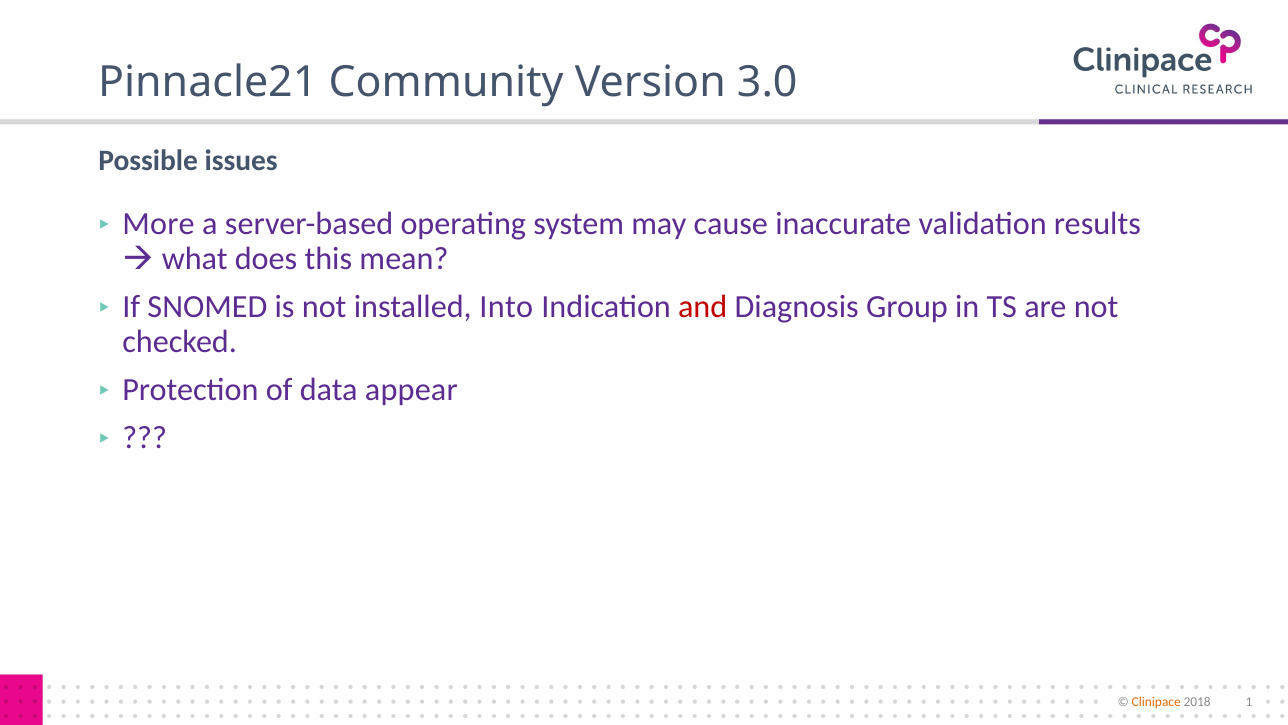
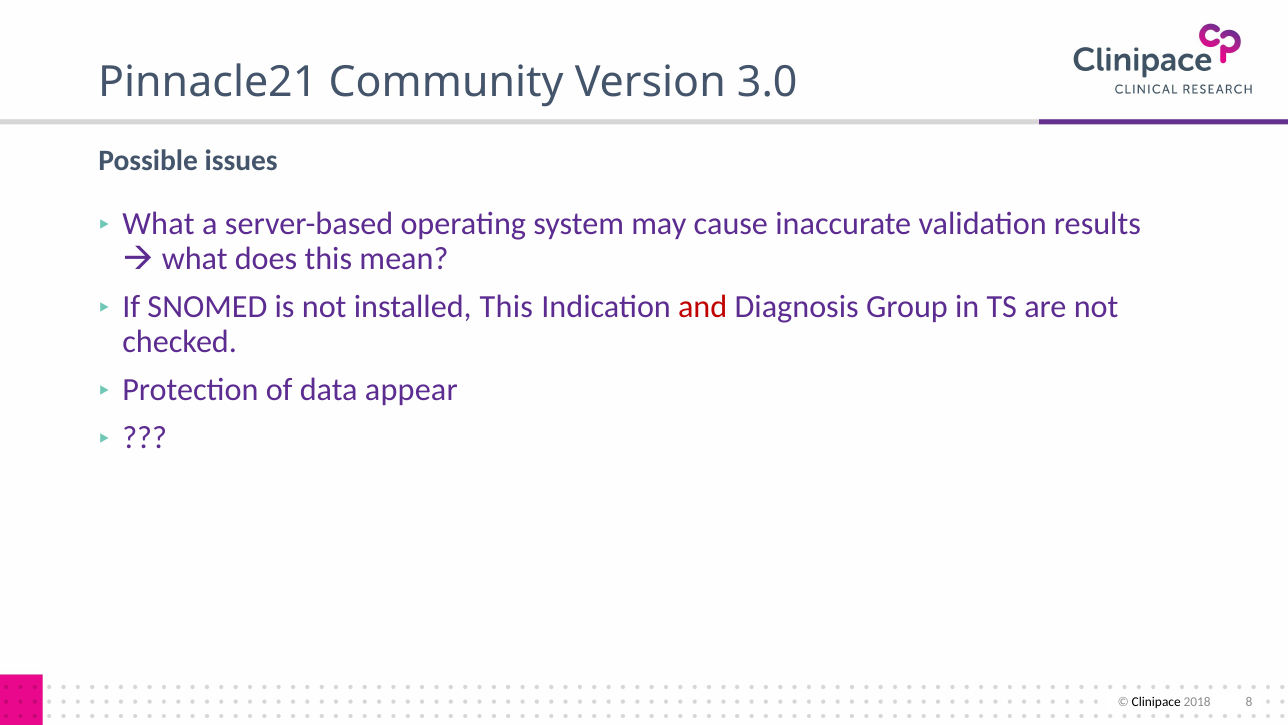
More at (159, 224): More -> What
installed Into: Into -> This
Clinipace colour: orange -> black
1: 1 -> 8
